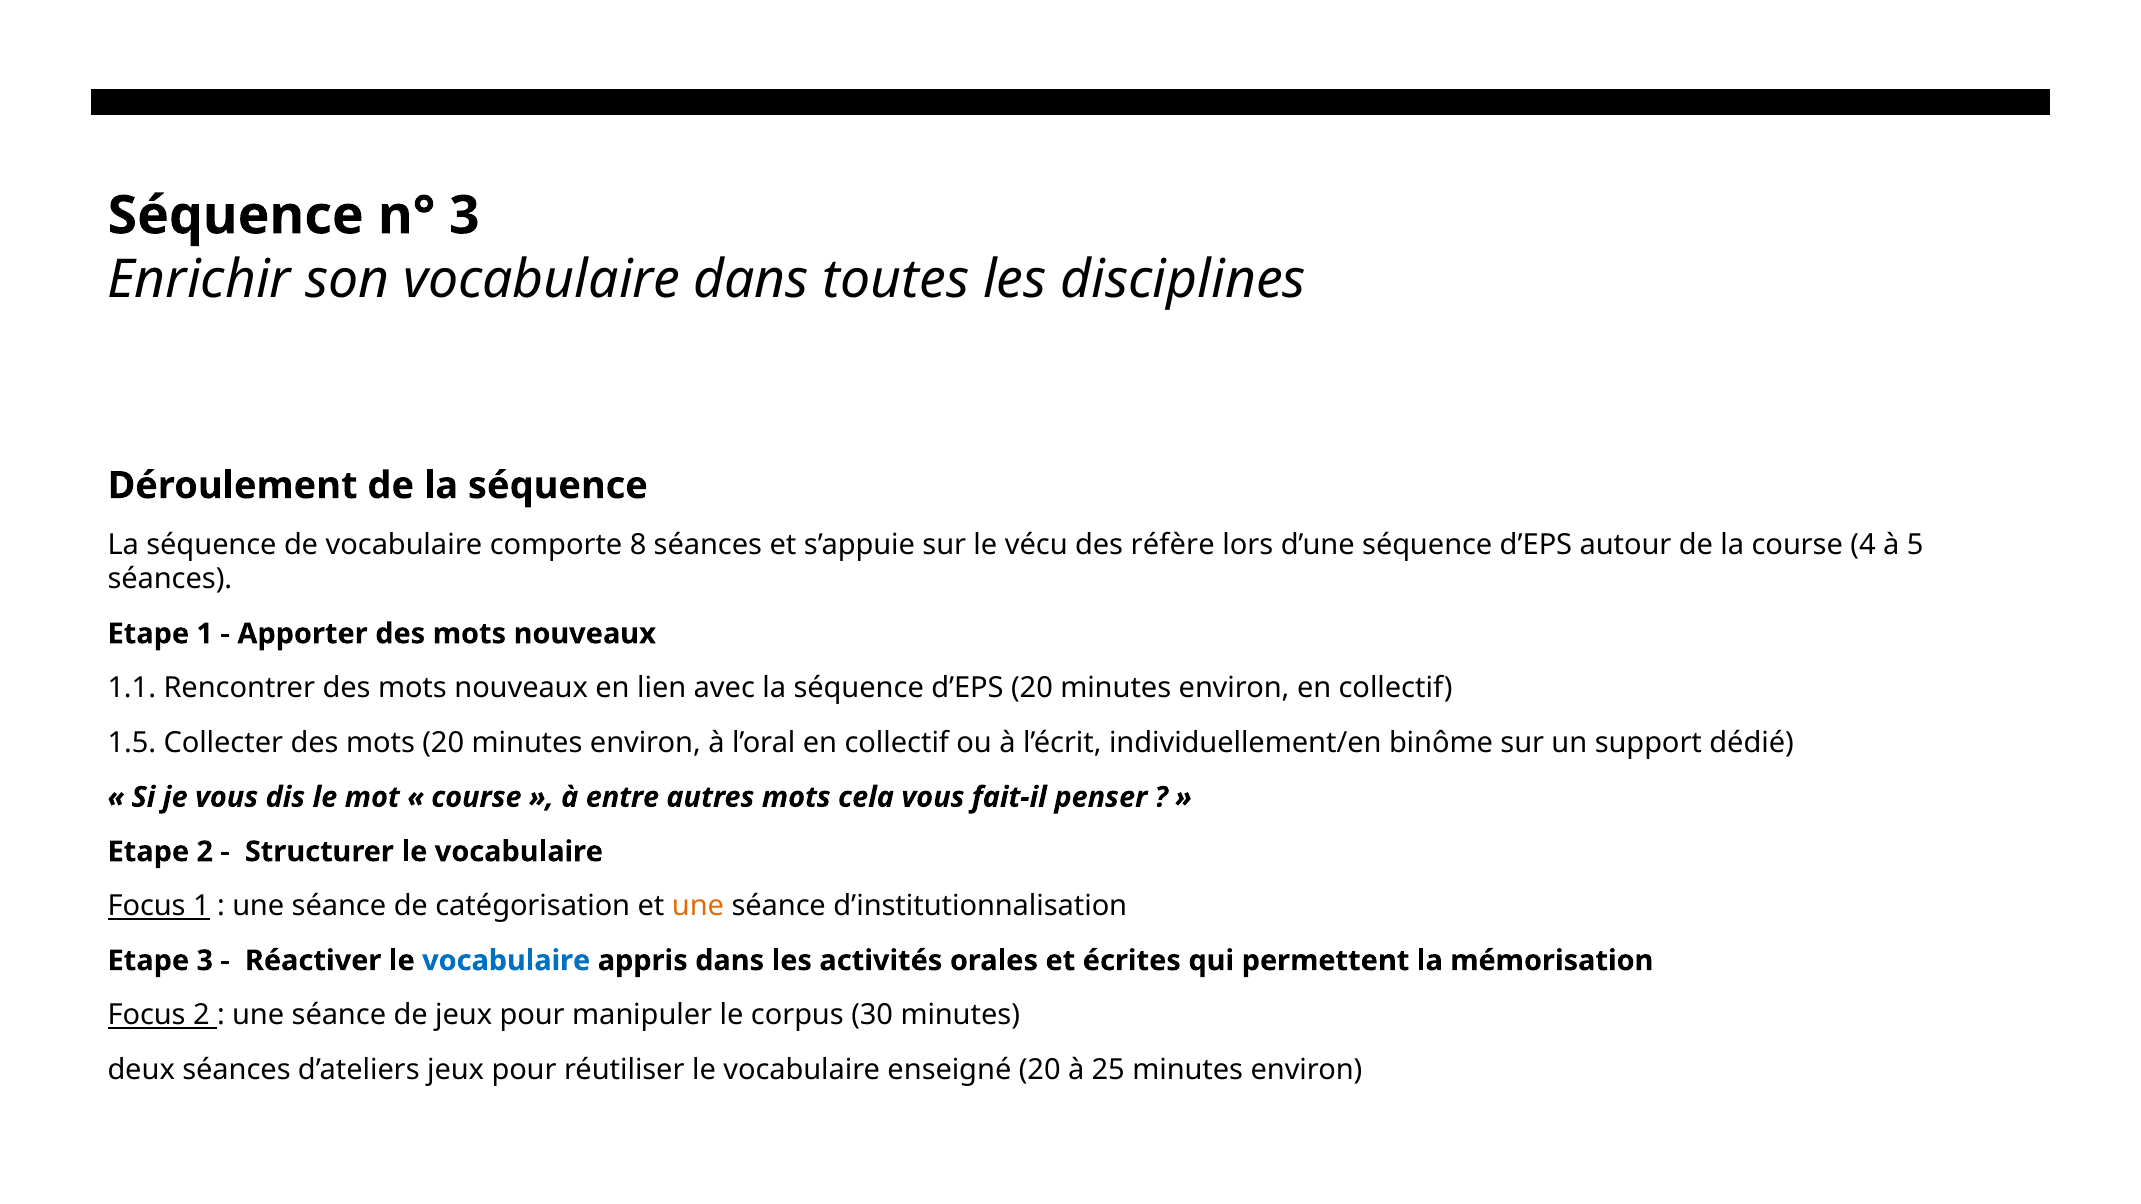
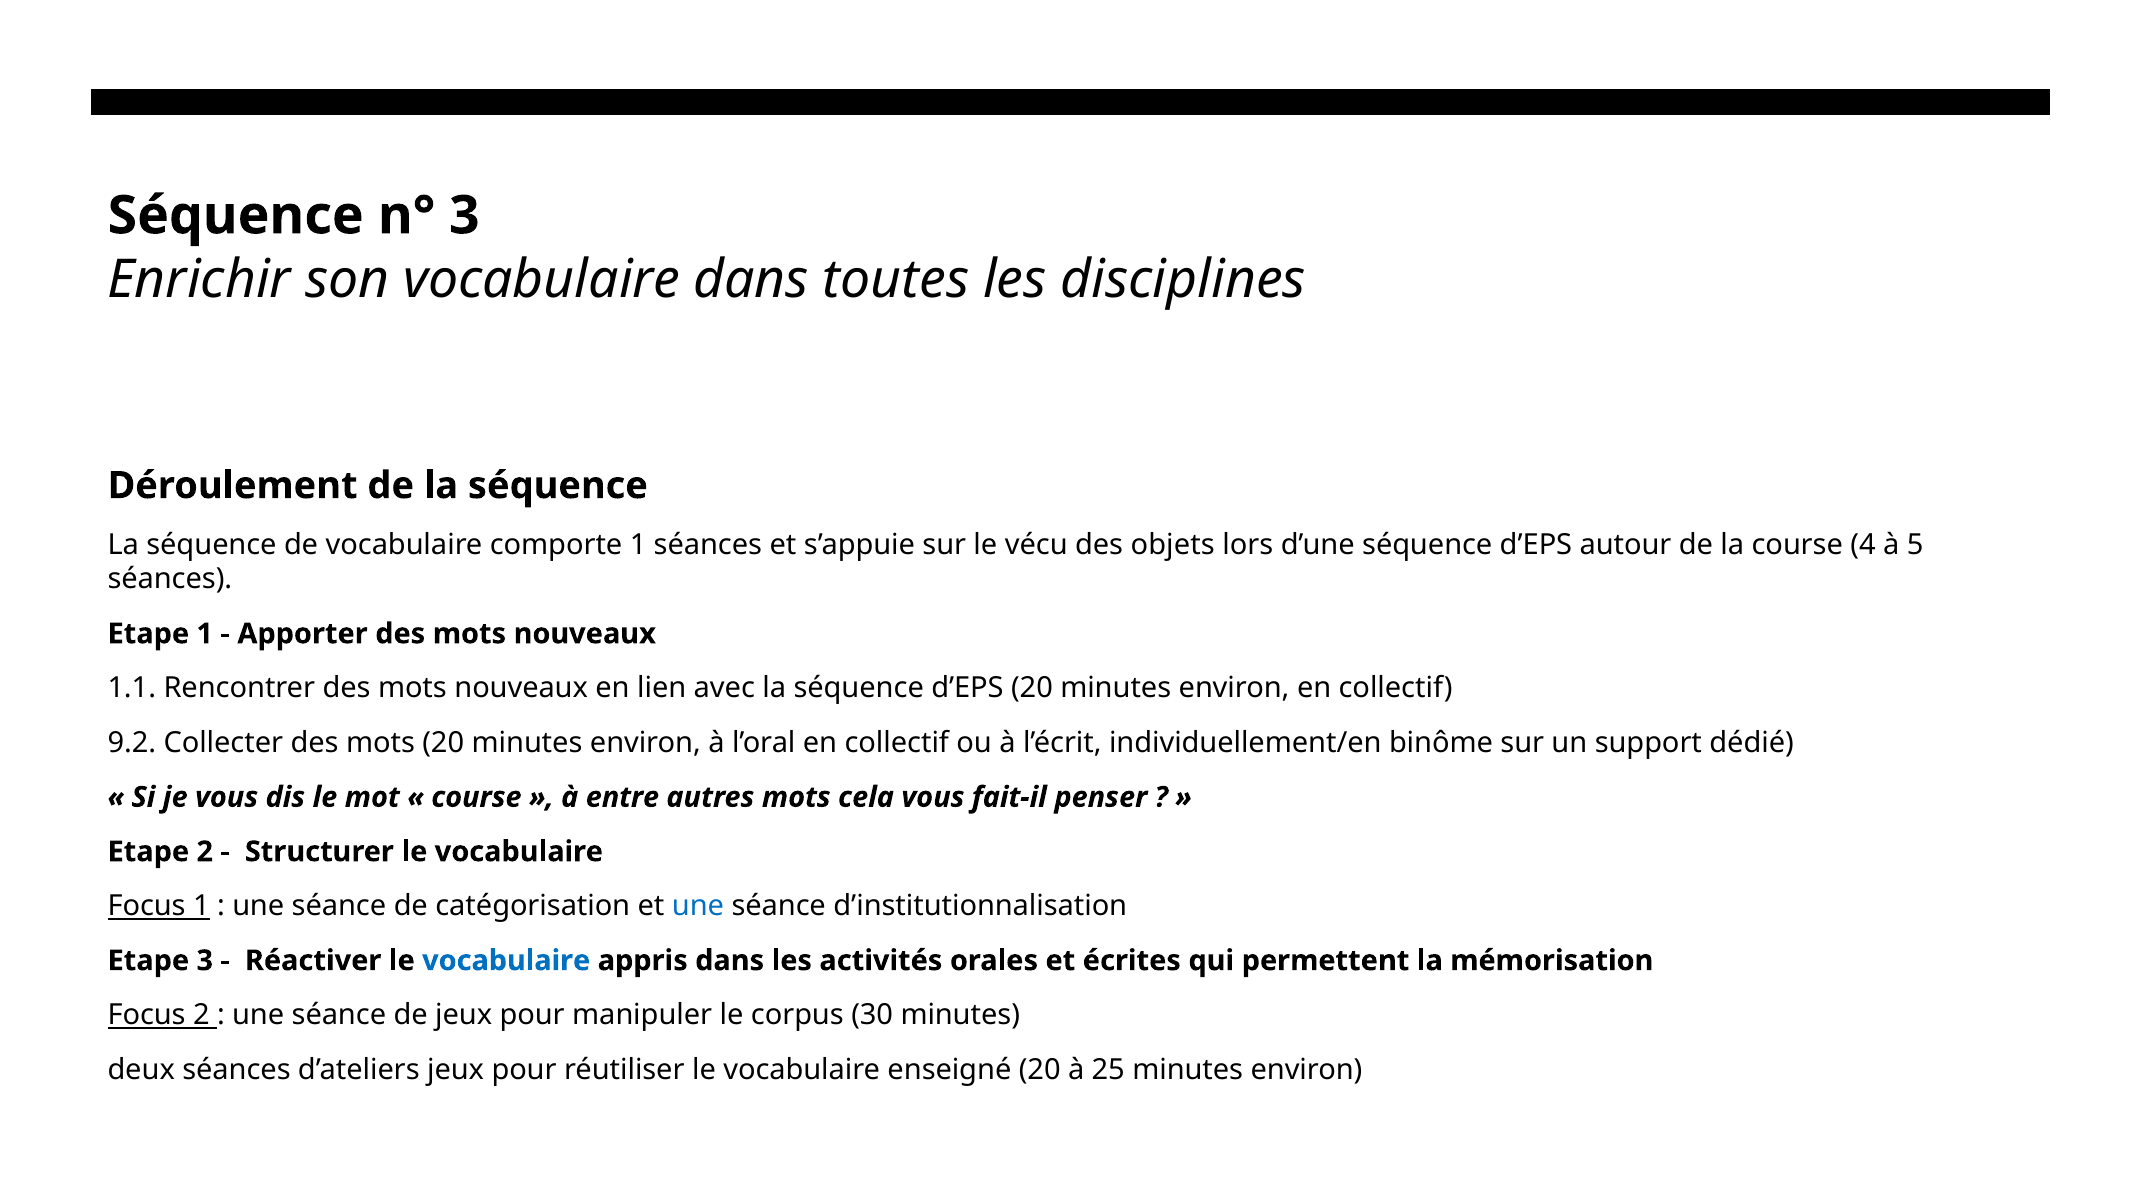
comporte 8: 8 -> 1
réfère: réfère -> objets
1.5: 1.5 -> 9.2
une at (698, 906) colour: orange -> blue
